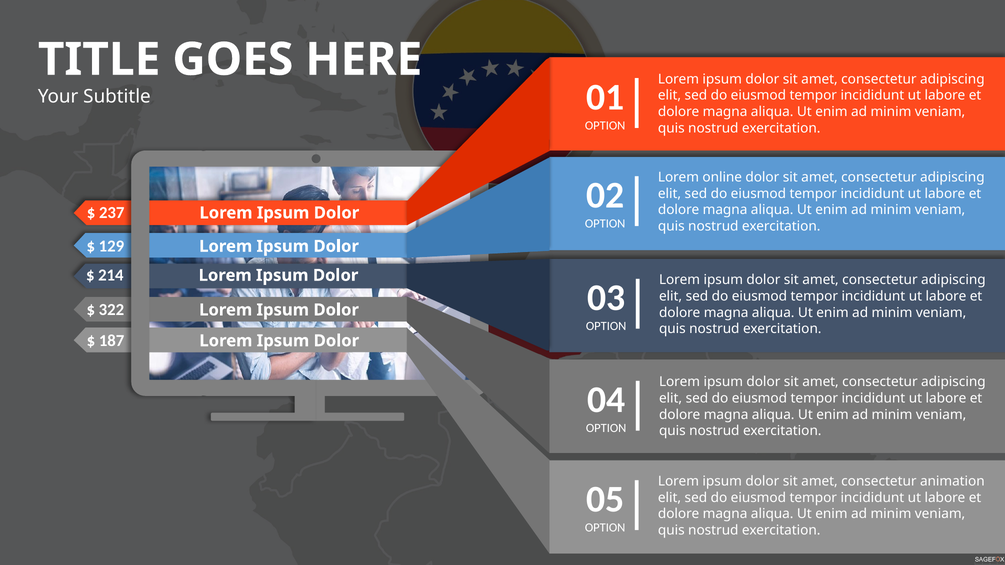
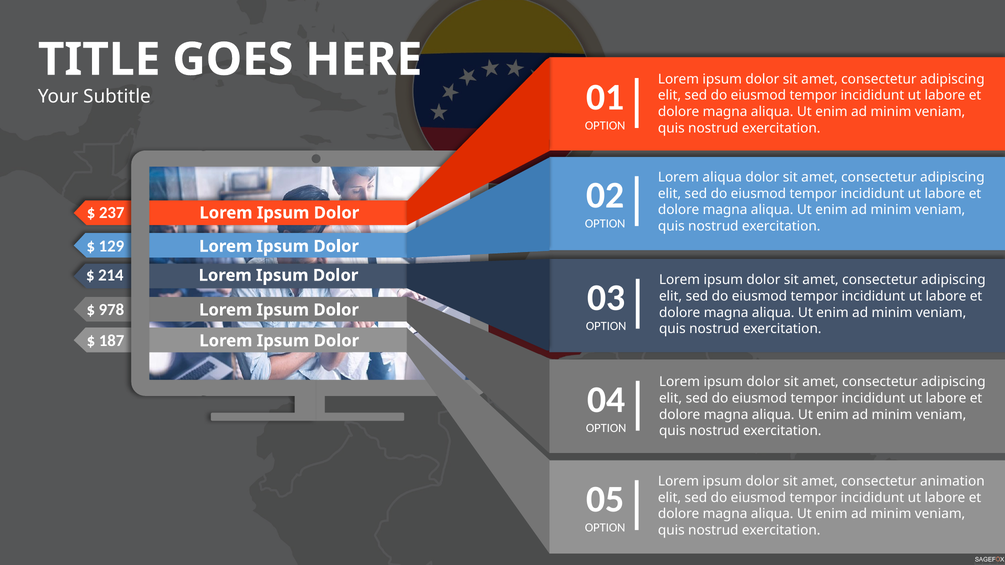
Lorem online: online -> aliqua
322: 322 -> 978
